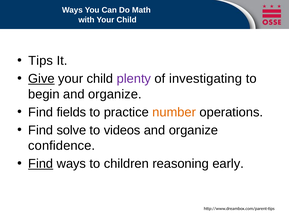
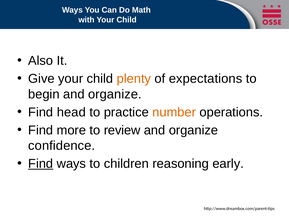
Tips: Tips -> Also
Give underline: present -> none
plenty colour: purple -> orange
investigating: investigating -> expectations
fields: fields -> head
solve: solve -> more
videos: videos -> review
